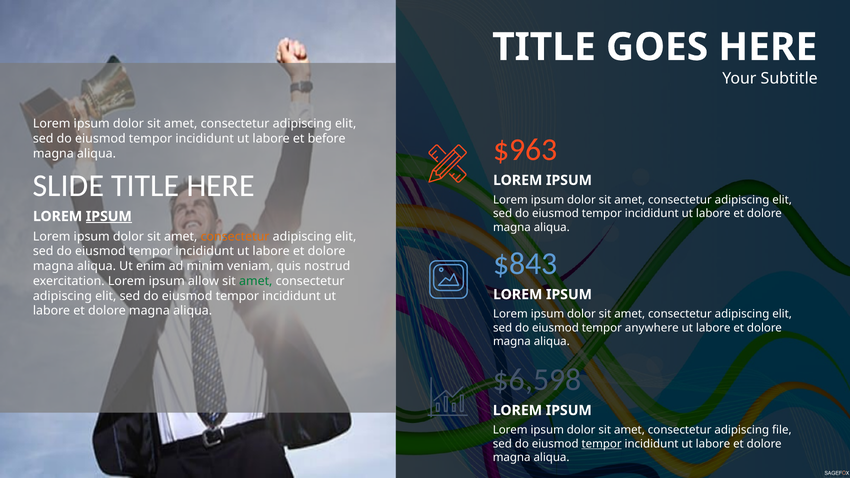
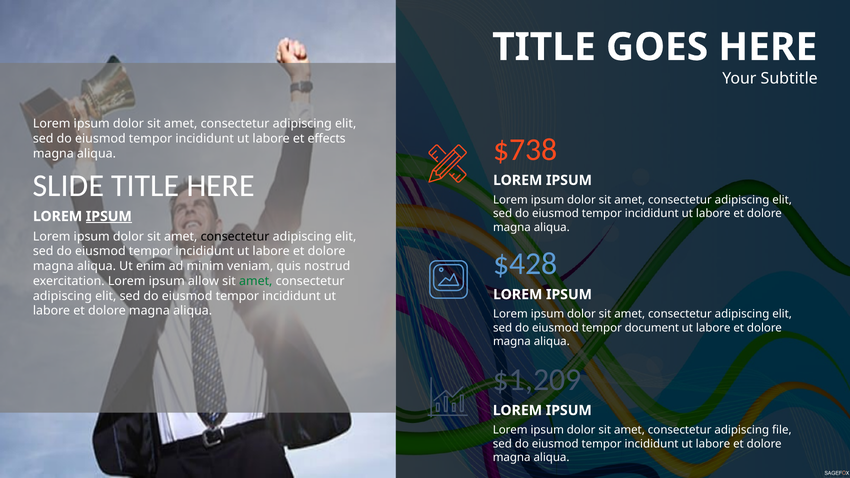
before: before -> effects
$963: $963 -> $738
consectetur at (235, 236) colour: orange -> black
$843: $843 -> $428
anywhere: anywhere -> document
$6,598: $6,598 -> $1,209
tempor at (602, 444) underline: present -> none
